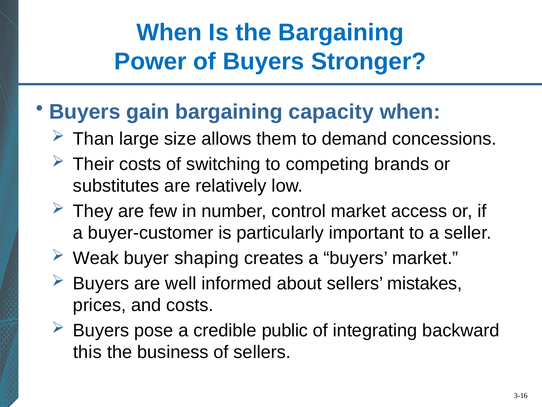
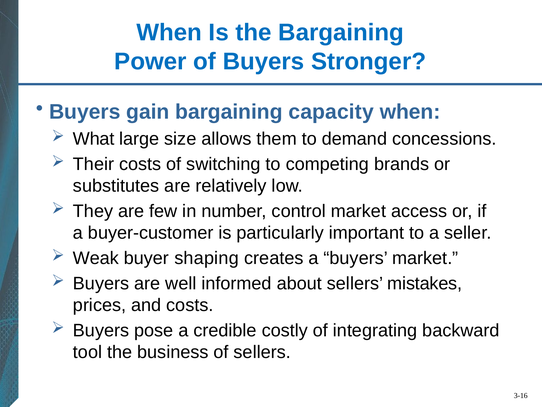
Than: Than -> What
public: public -> costly
this: this -> tool
